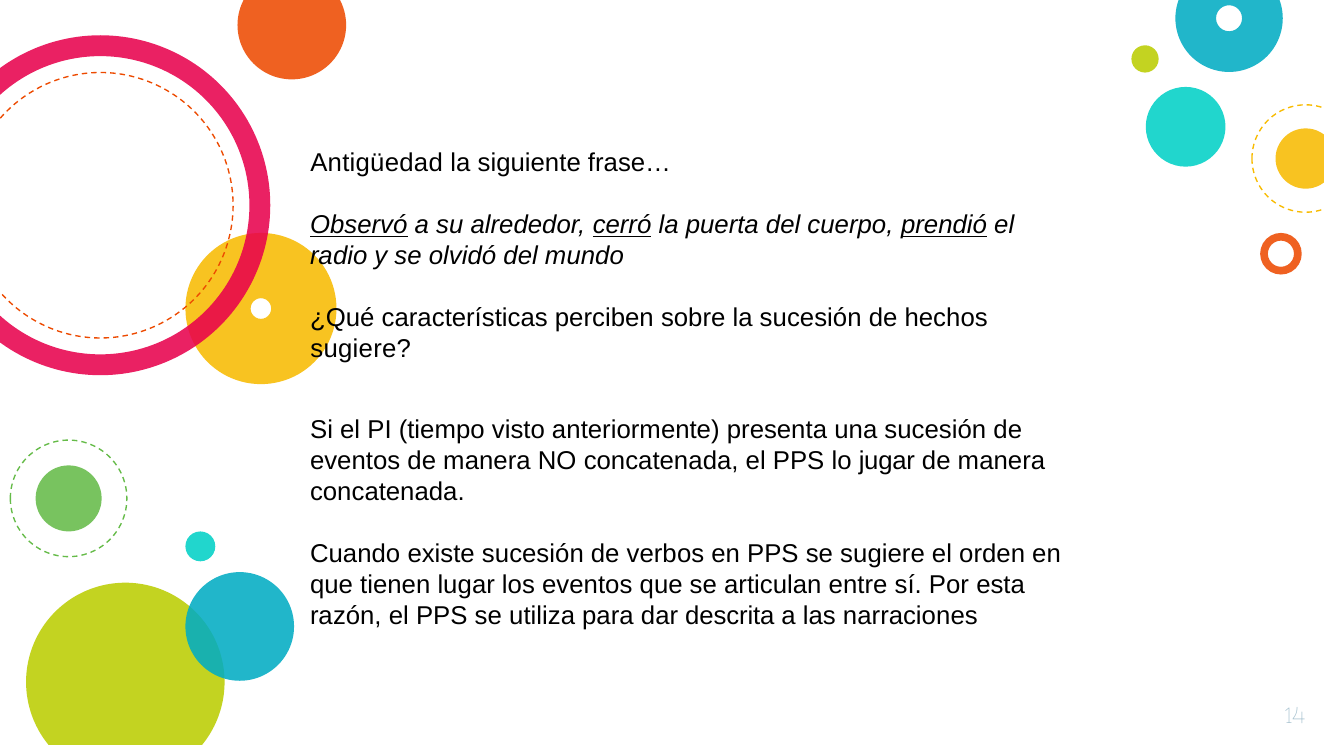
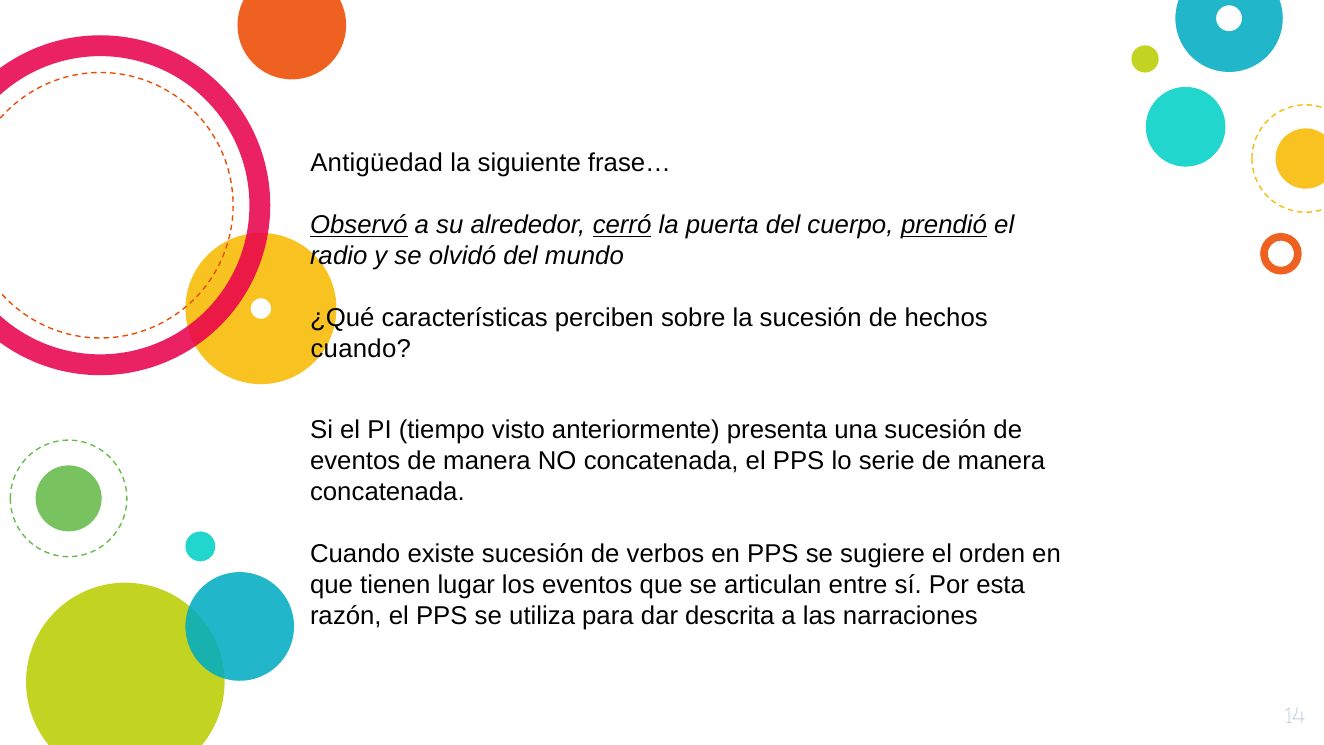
sugiere at (361, 349): sugiere -> cuando
jugar: jugar -> serie
